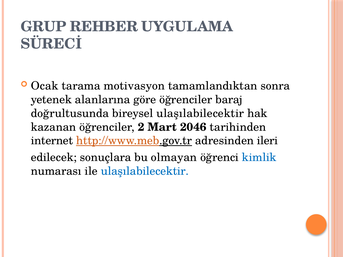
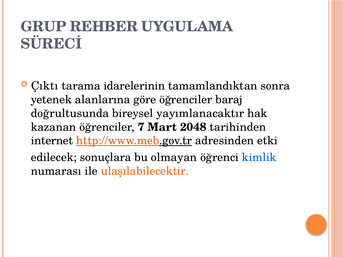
Ocak: Ocak -> Çıktı
motivasyon: motivasyon -> idarelerinin
bireysel ulaşılabilecektir: ulaşılabilecektir -> yayımlanacaktır
2: 2 -> 7
2046: 2046 -> 2048
ileri: ileri -> etki
ulaşılabilecektir at (145, 171) colour: blue -> orange
